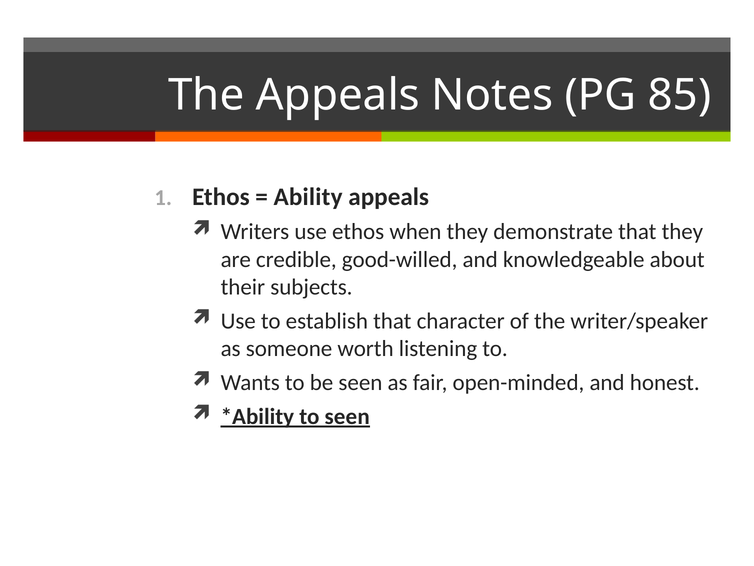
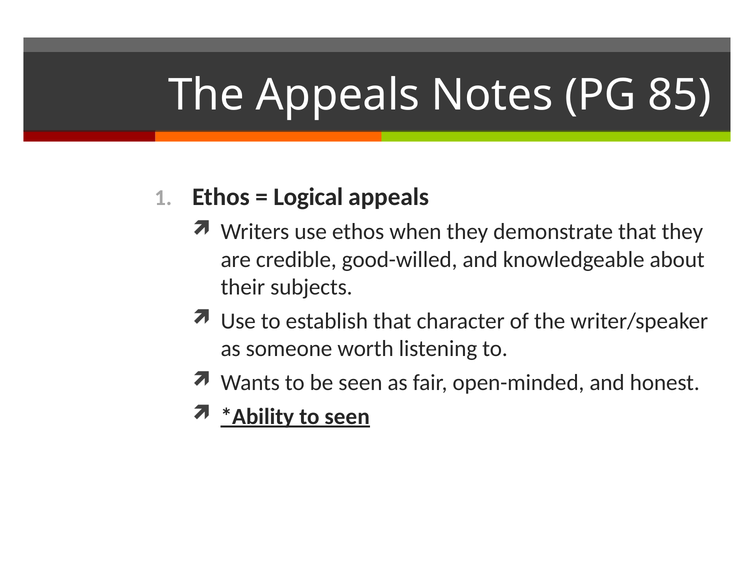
Ability: Ability -> Logical
